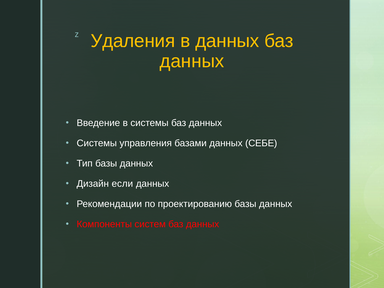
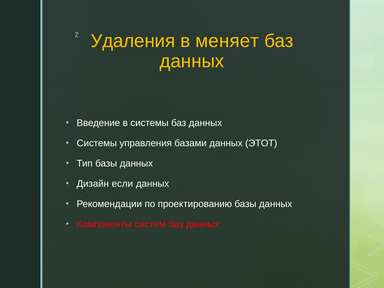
в данных: данных -> меняет
СЕБЕ: СЕБЕ -> ЭТОТ
